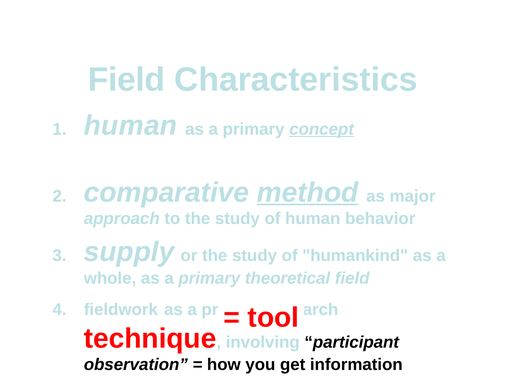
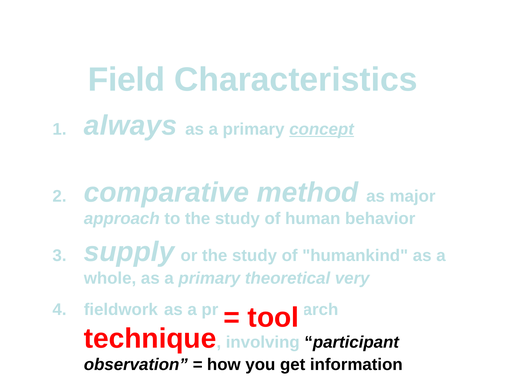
1 human: human -> always
method underline: present -> none
theoretical field: field -> very
